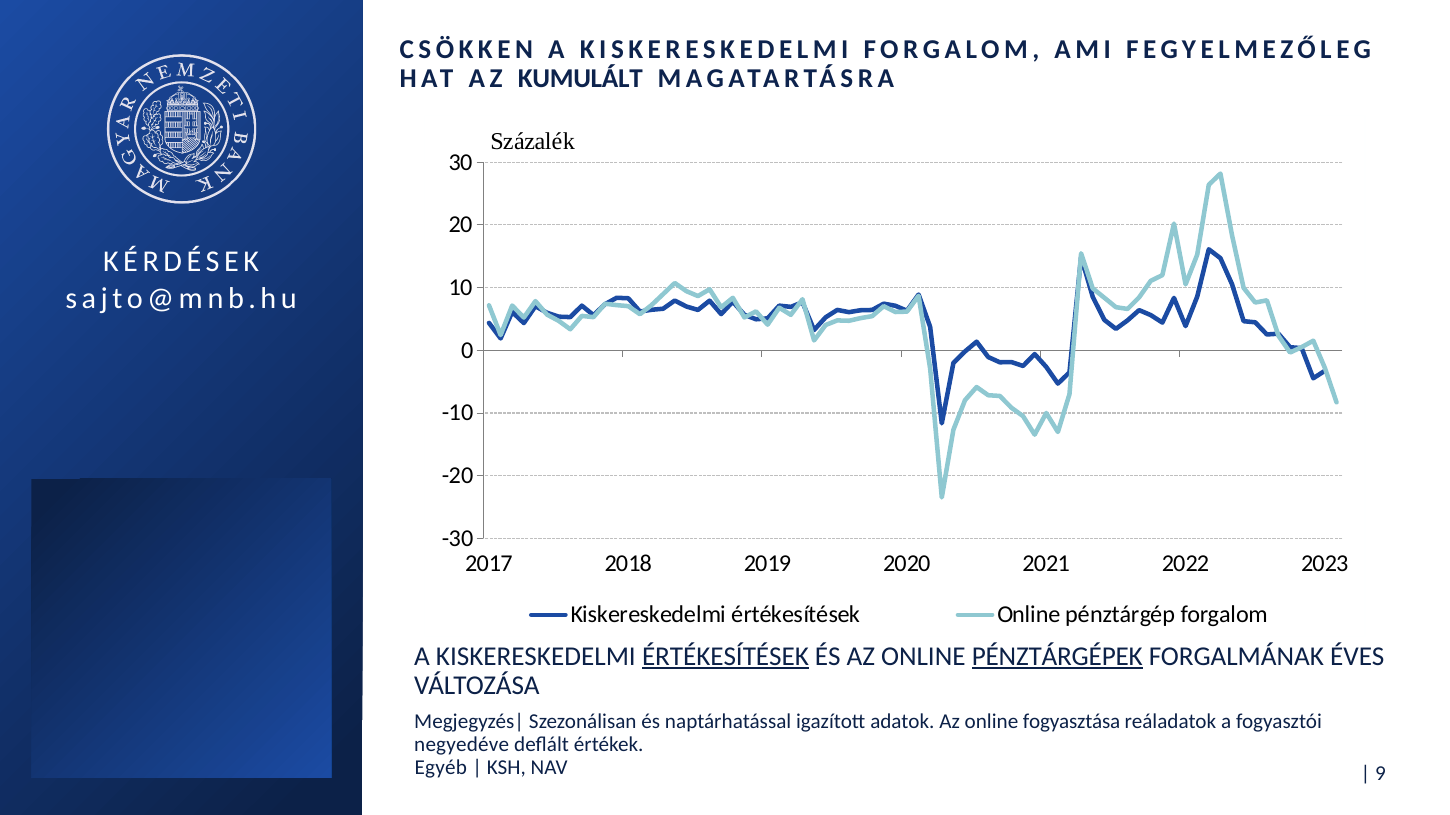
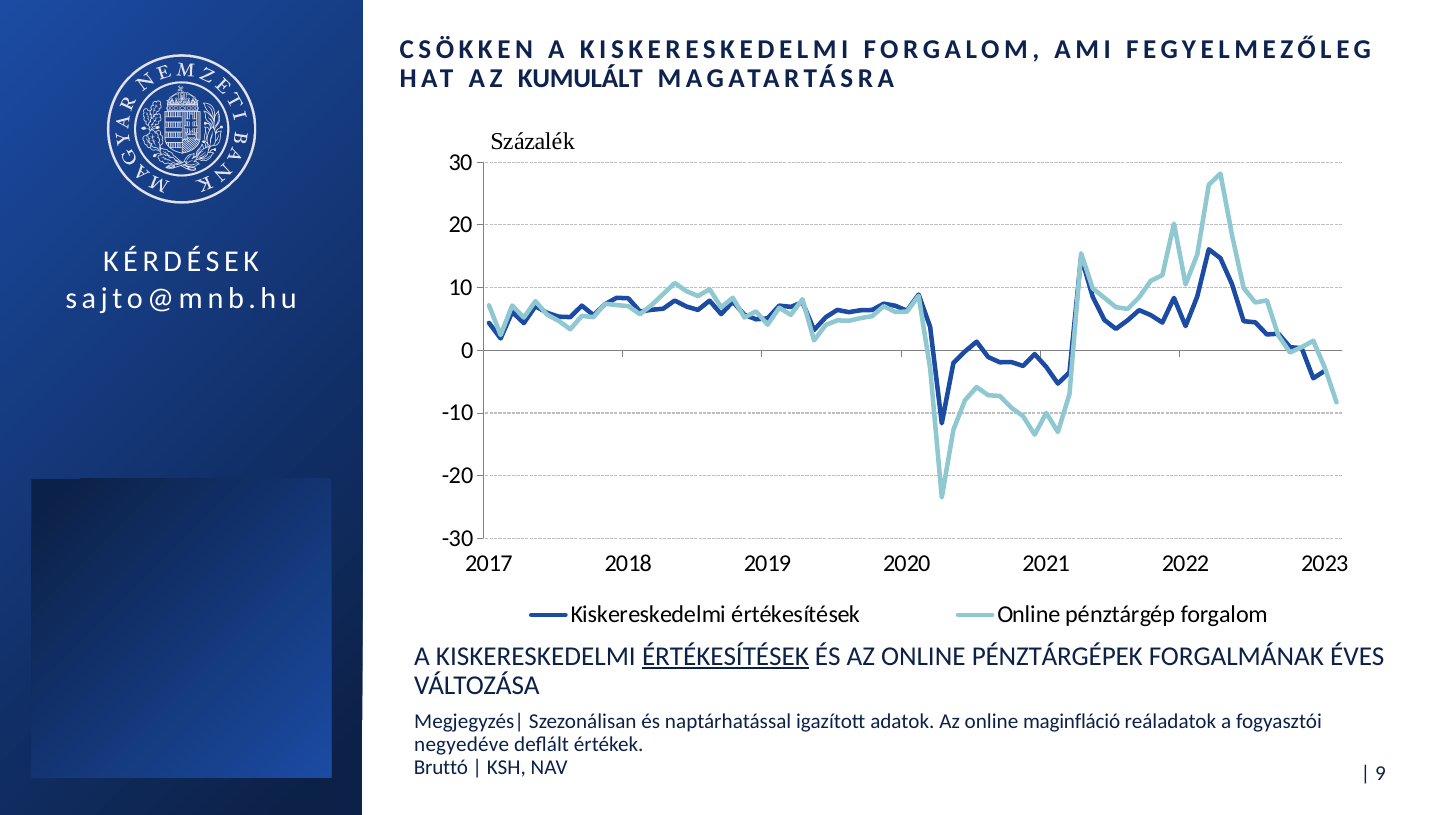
PÉNZTÁRGÉPEK underline: present -> none
fogyasztása: fogyasztása -> maginfláció
Egyéb: Egyéb -> Bruttó
